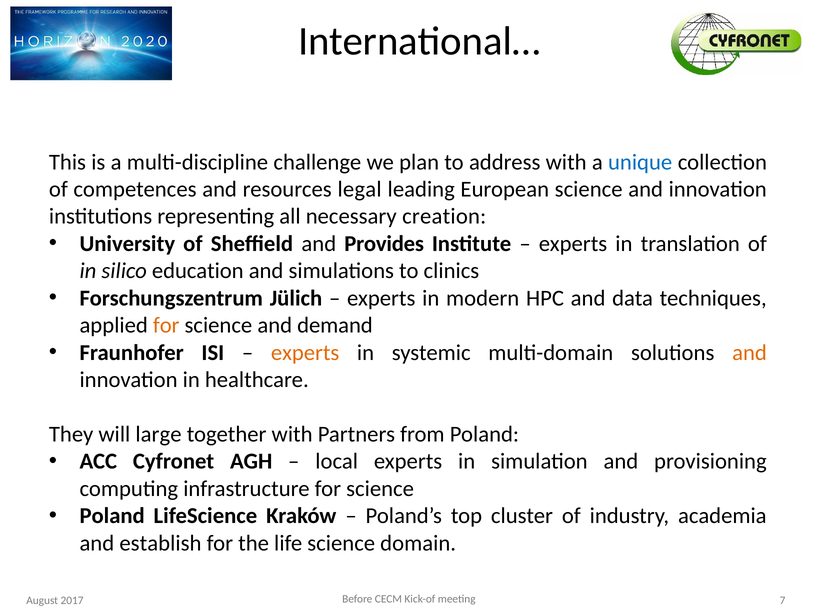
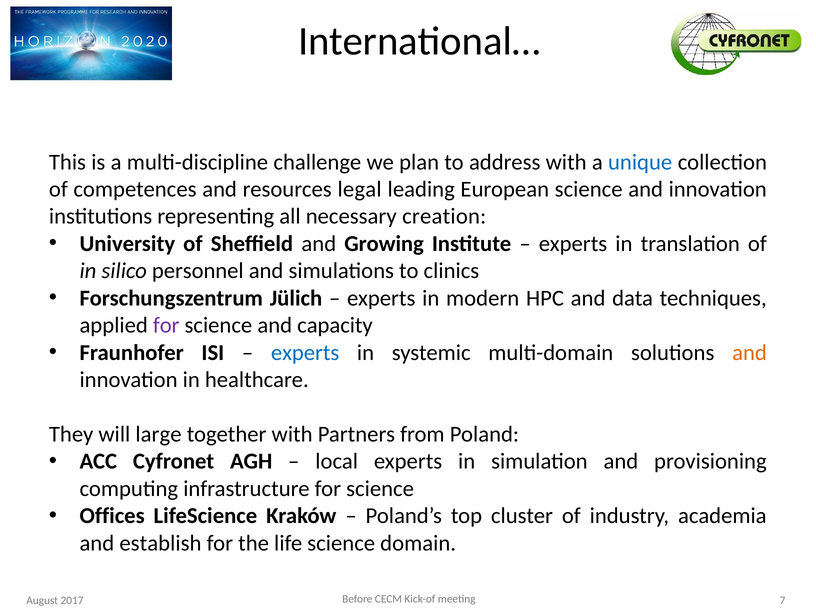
Provides: Provides -> Growing
education: education -> personnel
for at (166, 325) colour: orange -> purple
demand: demand -> capacity
experts at (305, 353) colour: orange -> blue
Poland at (112, 516): Poland -> Offices
